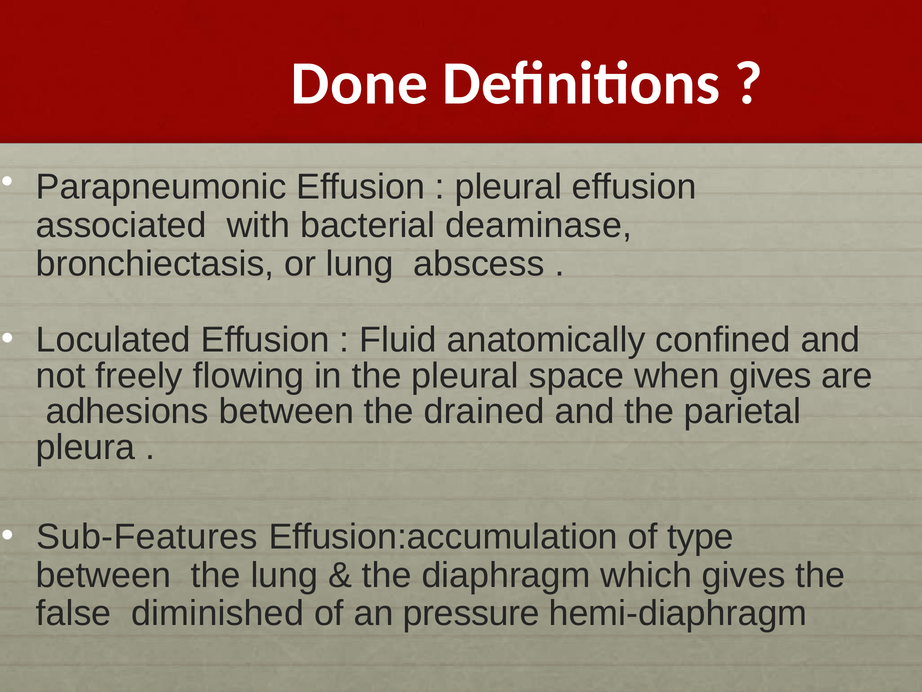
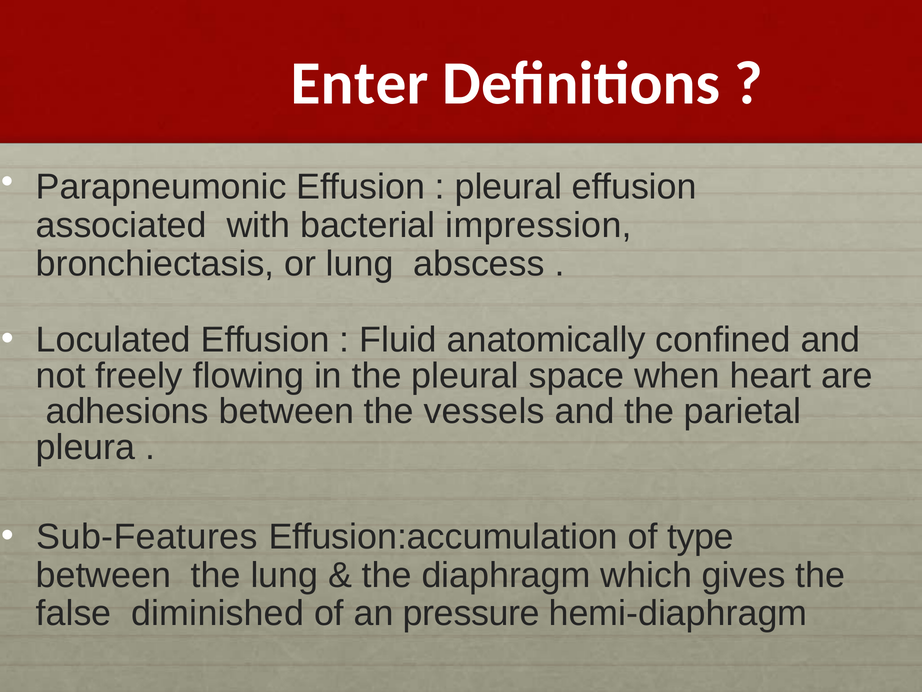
Done: Done -> Enter
deaminase: deaminase -> impression
when gives: gives -> heart
drained: drained -> vessels
